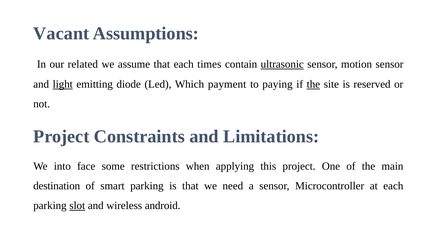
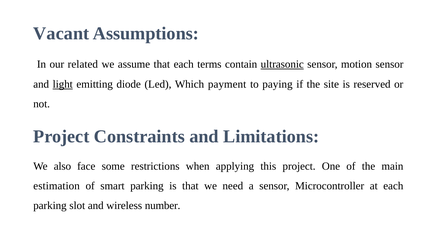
times: times -> terms
the at (313, 84) underline: present -> none
into: into -> also
destination: destination -> estimation
slot underline: present -> none
android: android -> number
